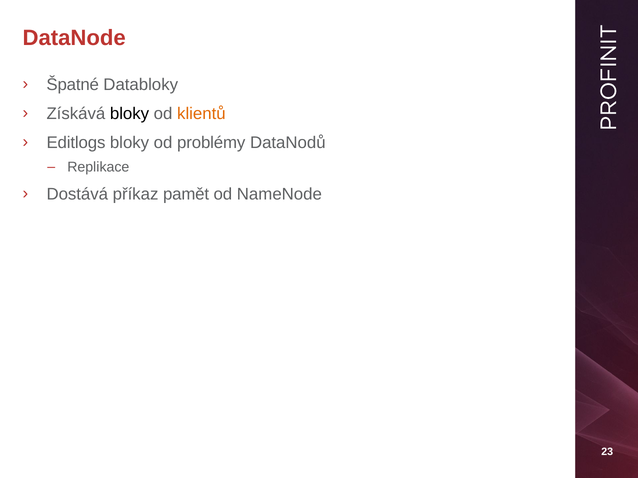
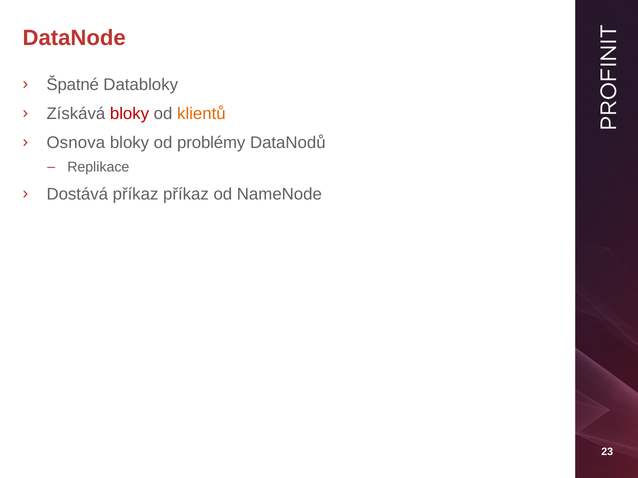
bloky at (130, 114) colour: black -> red
Editlogs: Editlogs -> Osnova
příkaz pamět: pamět -> příkaz
